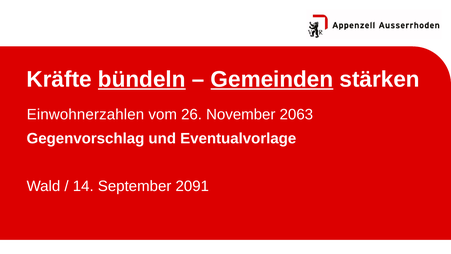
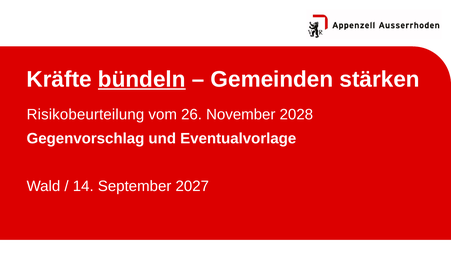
Gemeinden underline: present -> none
Einwohnerzahlen: Einwohnerzahlen -> Risikobeurteilung
2063: 2063 -> 2028
2091: 2091 -> 2027
